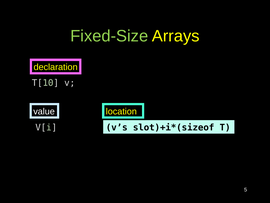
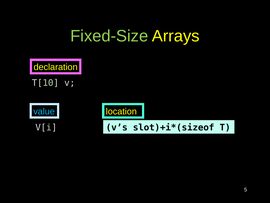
value colour: white -> light blue
